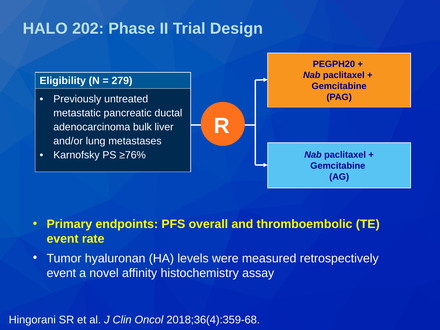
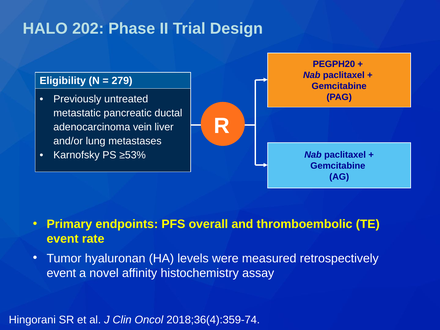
bulk: bulk -> vein
≥76%: ≥76% -> ≥53%
2018;36(4):359-68: 2018;36(4):359-68 -> 2018;36(4):359-74
